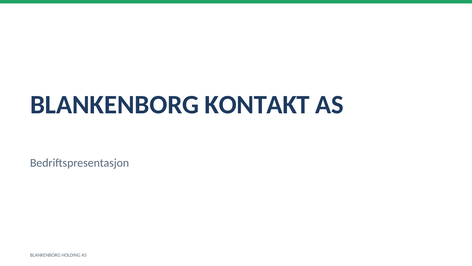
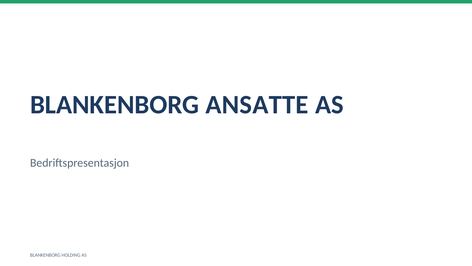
KONTAKT: KONTAKT -> ANSATTE
